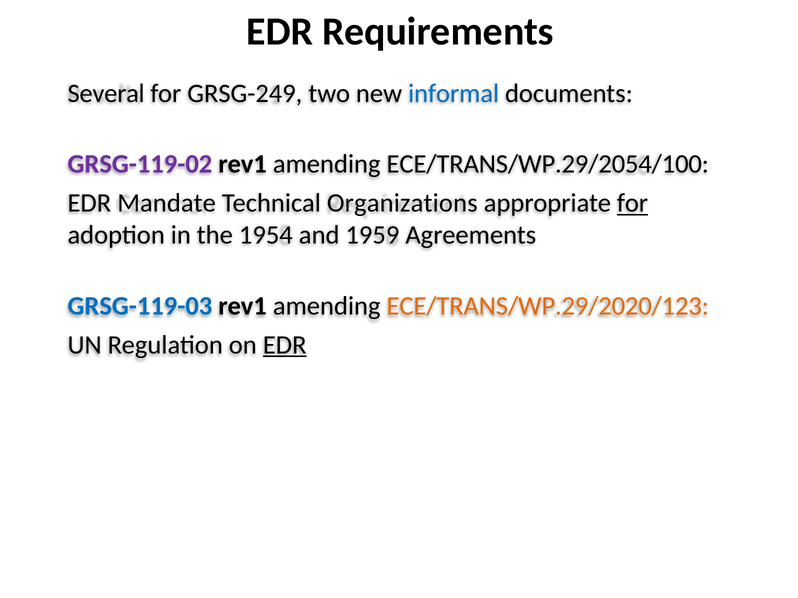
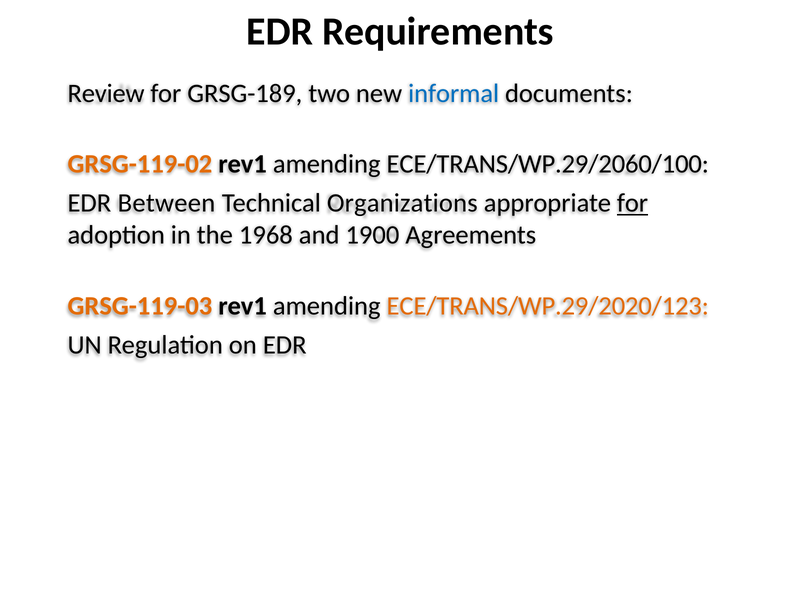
Several: Several -> Review
GRSG-249: GRSG-249 -> GRSG-189
GRSG-119-02 colour: purple -> orange
ECE/TRANS/WP.29/2054/100: ECE/TRANS/WP.29/2054/100 -> ECE/TRANS/WP.29/2060/100
Mandate: Mandate -> Between
1954: 1954 -> 1968
1959: 1959 -> 1900
GRSG-119-03 colour: blue -> orange
EDR at (285, 345) underline: present -> none
